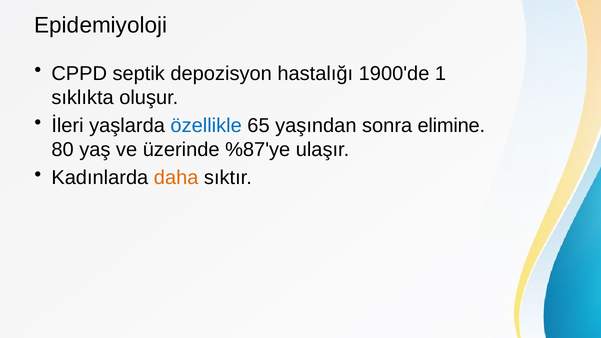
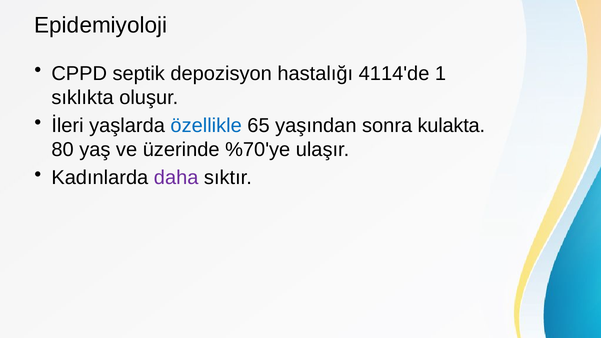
1900'de: 1900'de -> 4114'de
elimine: elimine -> kulakta
%87'ye: %87'ye -> %70'ye
daha colour: orange -> purple
